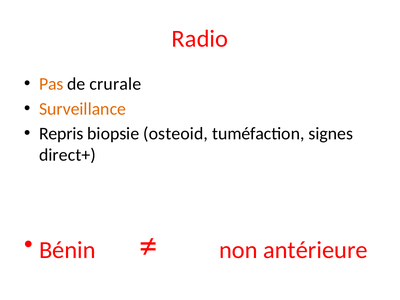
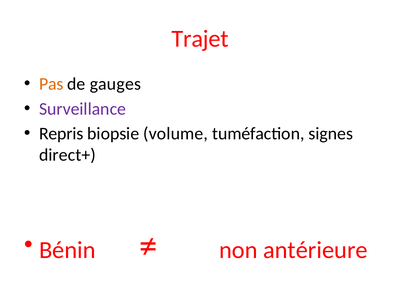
Radio: Radio -> Trajet
crurale: crurale -> gauges
Surveillance colour: orange -> purple
osteoid: osteoid -> volume
